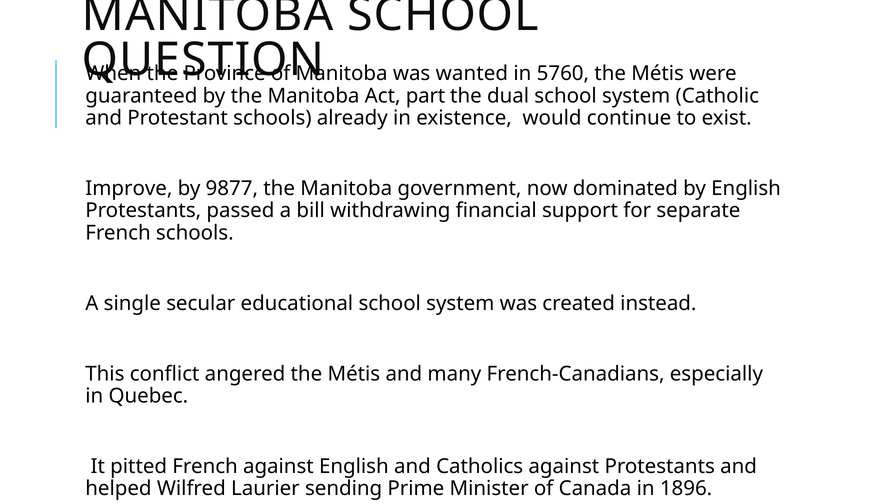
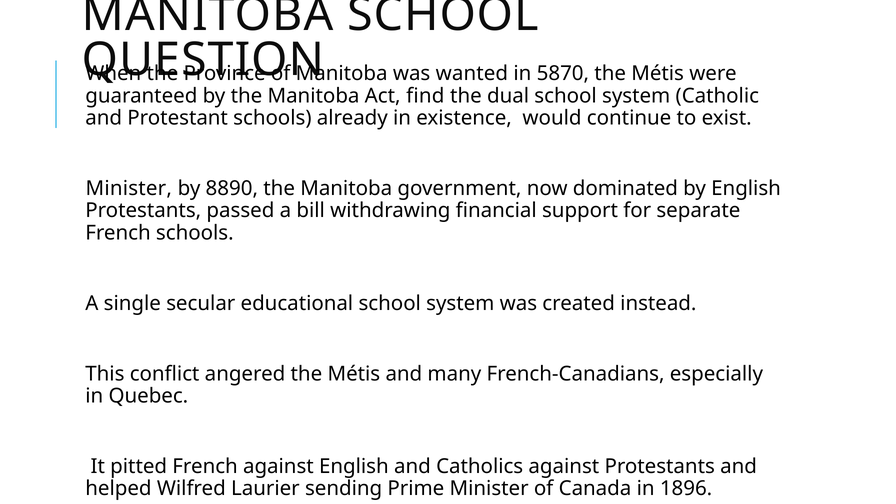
5760: 5760 -> 5870
part: part -> find
Improve at (129, 188): Improve -> Minister
9877: 9877 -> 8890
